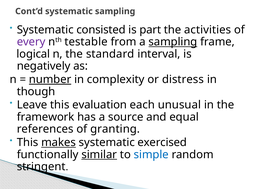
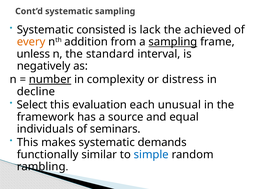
part: part -> lack
activities: activities -> achieved
every colour: purple -> orange
testable: testable -> addition
logical: logical -> unless
though: though -> decline
Leave: Leave -> Select
references: references -> individuals
granting: granting -> seminars
makes underline: present -> none
exercised: exercised -> demands
similar underline: present -> none
stringent: stringent -> rambling
